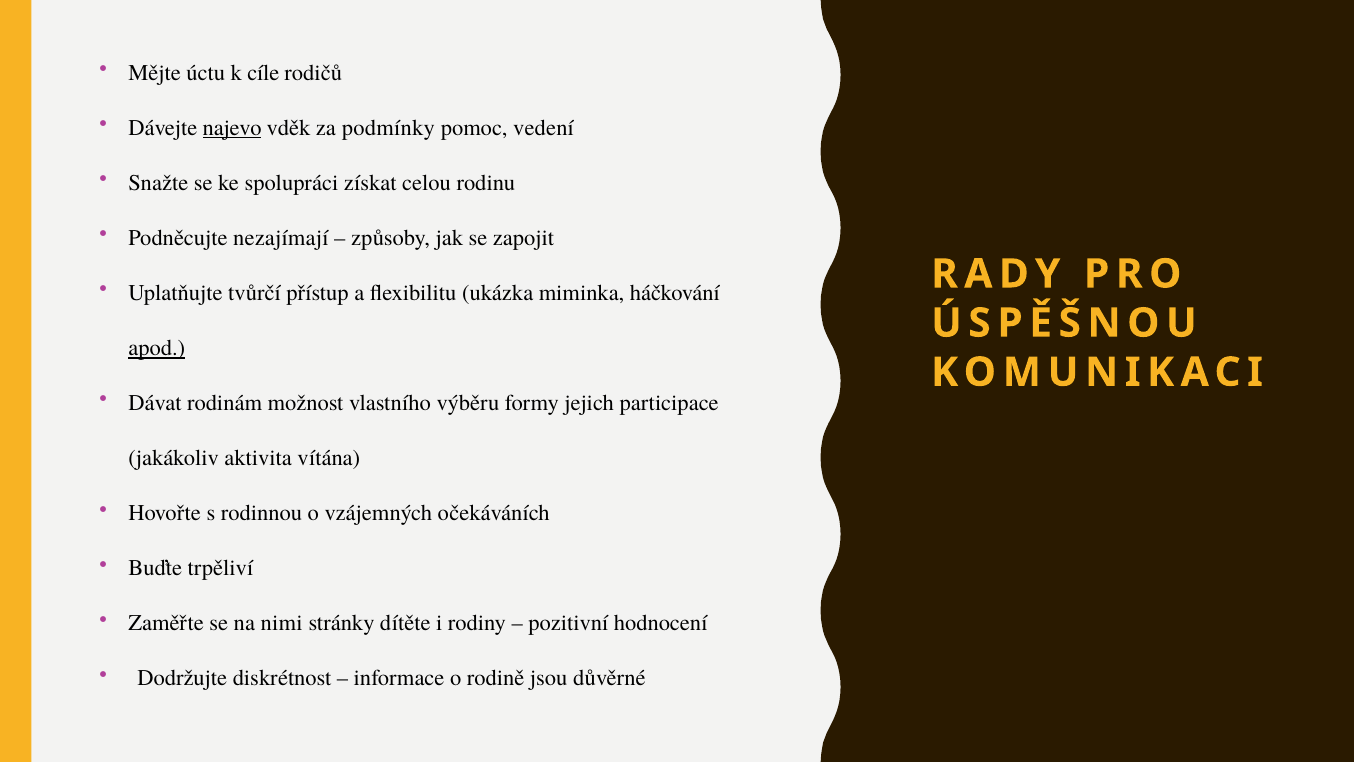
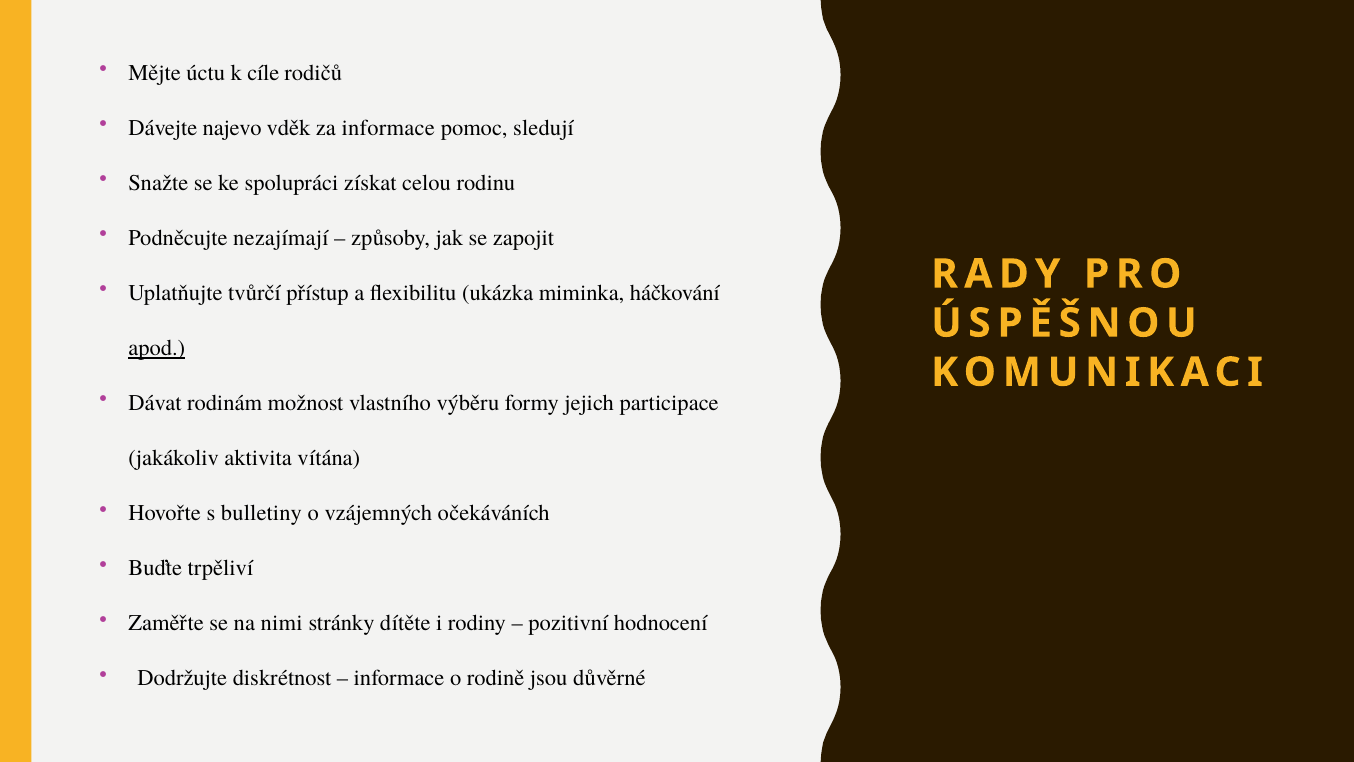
najevo underline: present -> none
za podmínky: podmínky -> informace
vedení: vedení -> sledují
rodinnou: rodinnou -> bulletiny
